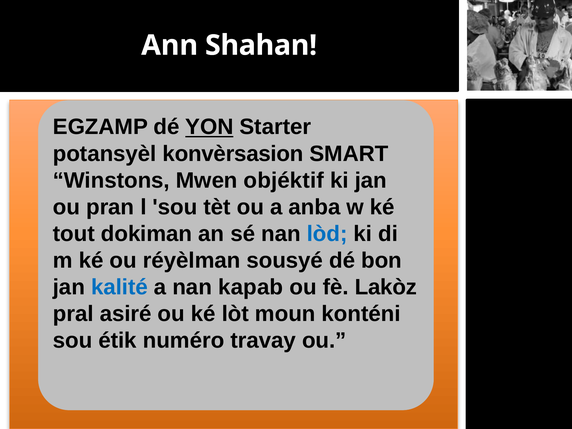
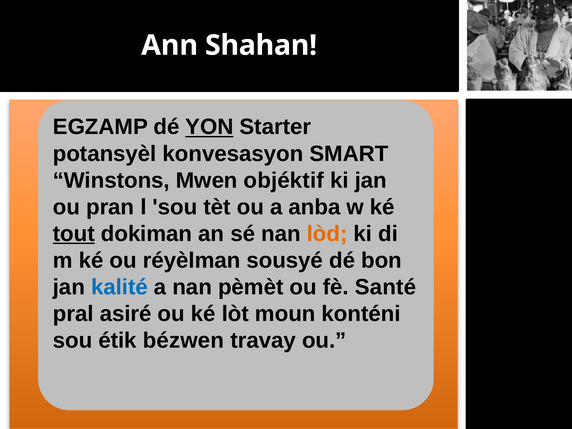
konvèrsasion: konvèrsasion -> konvesasyon
tout underline: none -> present
lòd colour: blue -> orange
kapab: kapab -> pèmèt
Lakòz: Lakòz -> Santé
numéro: numéro -> bézwen
